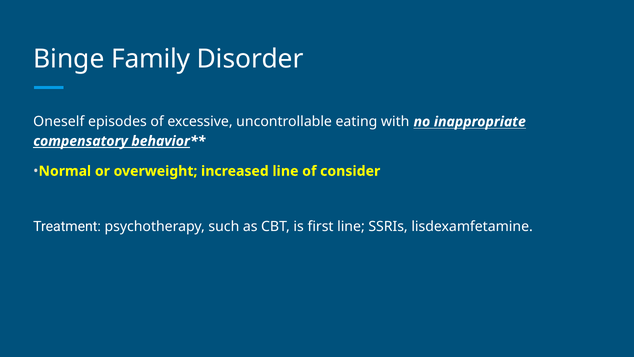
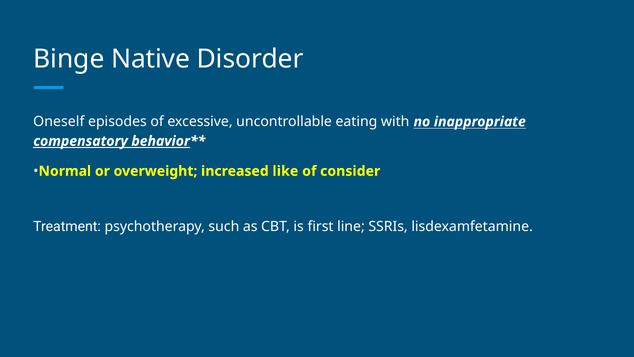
Family: Family -> Native
increased line: line -> like
